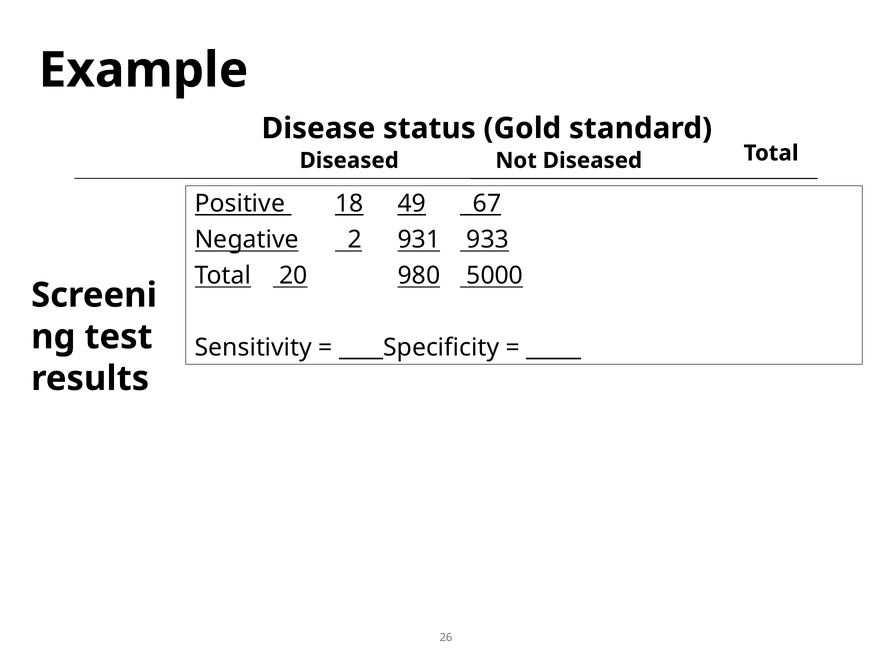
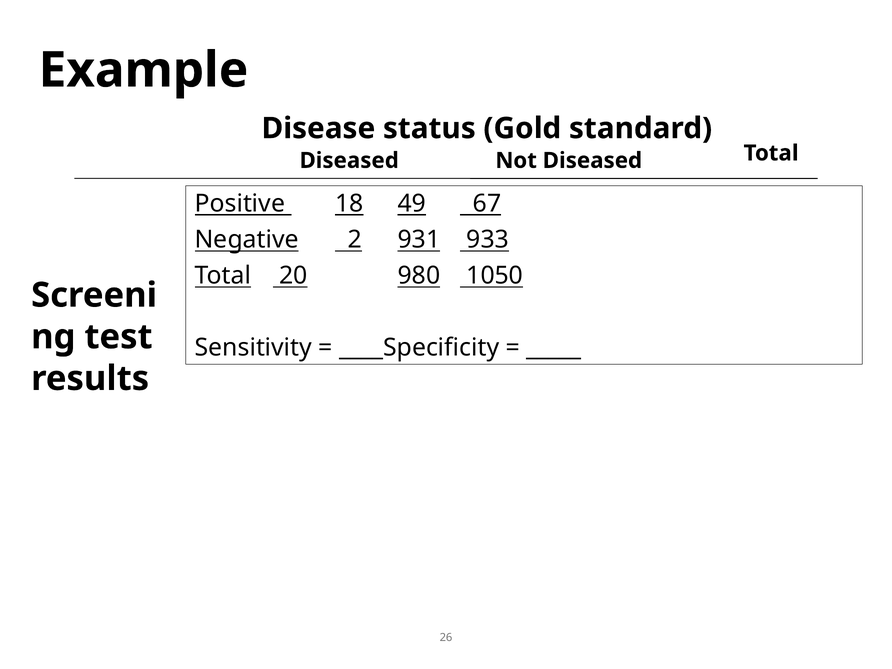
5000: 5000 -> 1050
